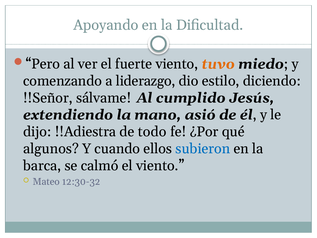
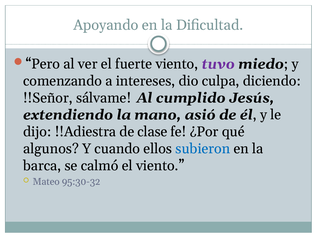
tuvo colour: orange -> purple
liderazgo: liderazgo -> intereses
estilo: estilo -> culpa
todo: todo -> clase
12:30-32: 12:30-32 -> 95:30-32
